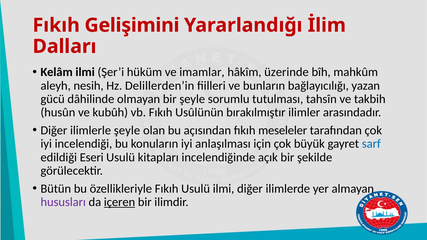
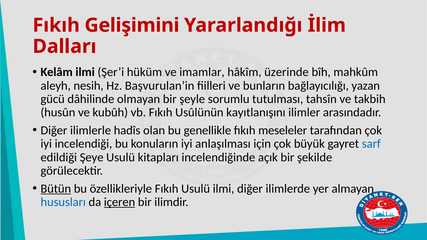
Delillerden’in: Delillerden’in -> Başvurulan’in
bırakılmıştır: bırakılmıştır -> kayıtlanışını
ilimlerle şeyle: şeyle -> hadîs
açısından: açısından -> genellikle
Eseri: Eseri -> Şeye
Bütün underline: none -> present
hususları colour: purple -> blue
